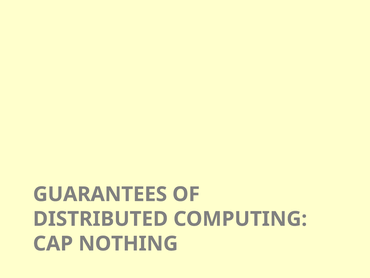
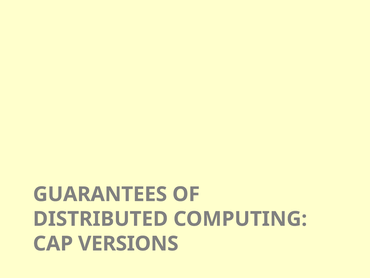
NOTHING: NOTHING -> VERSIONS
